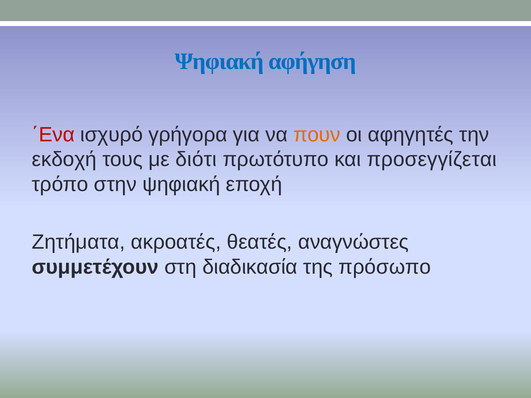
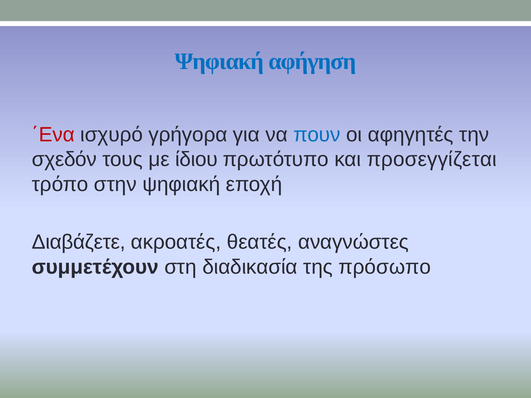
πουν colour: orange -> blue
εκδοχή: εκδοχή -> σχεδόν
διότι: διότι -> ίδιου
Ζητήματα: Ζητήματα -> Διαβάζετε
